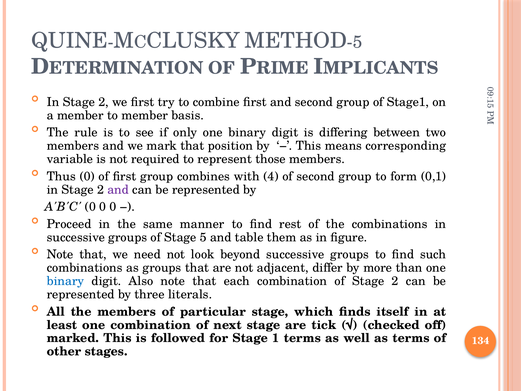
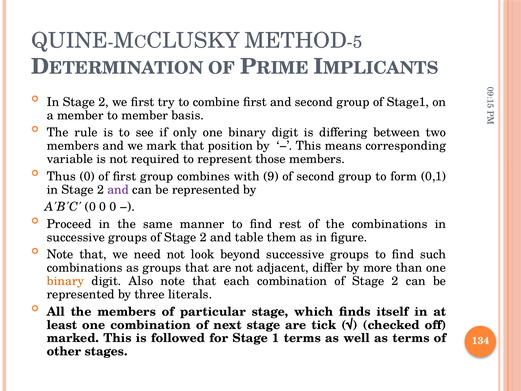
with 4: 4 -> 9
groups of Stage 5: 5 -> 2
binary at (65, 281) colour: blue -> orange
